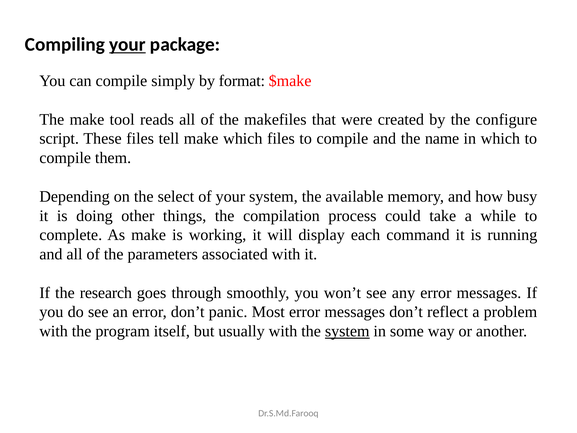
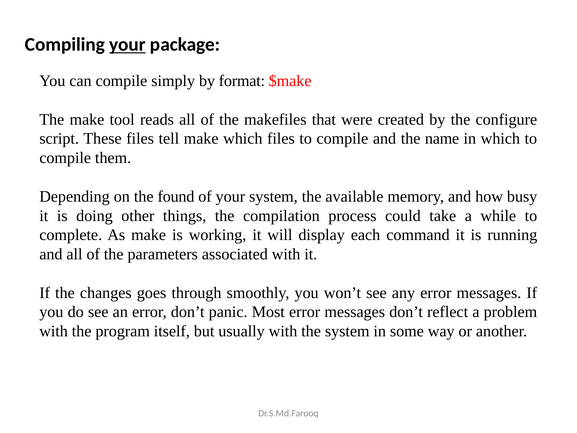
select: select -> found
research: research -> changes
system at (347, 331) underline: present -> none
